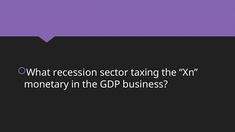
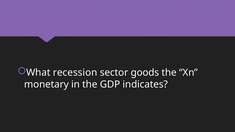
taxing: taxing -> goods
business: business -> indicates
